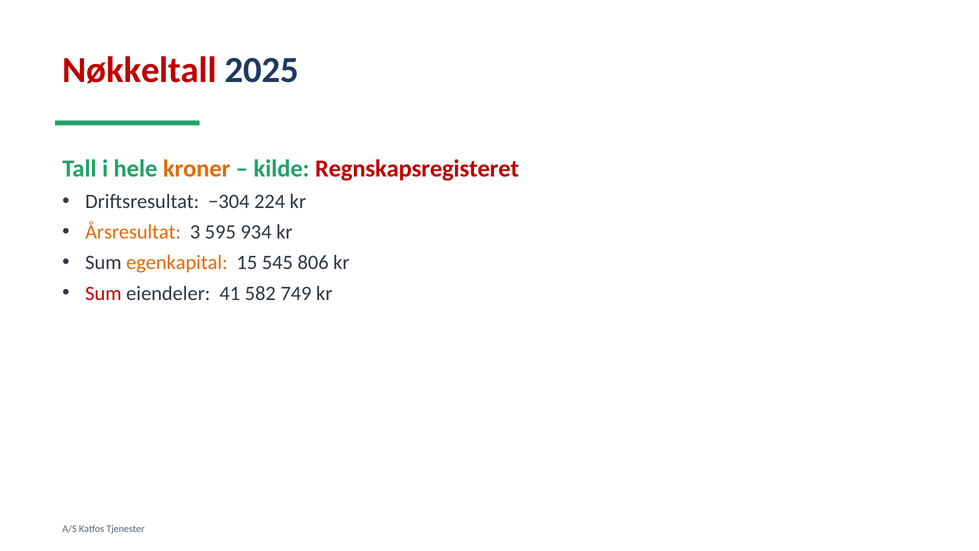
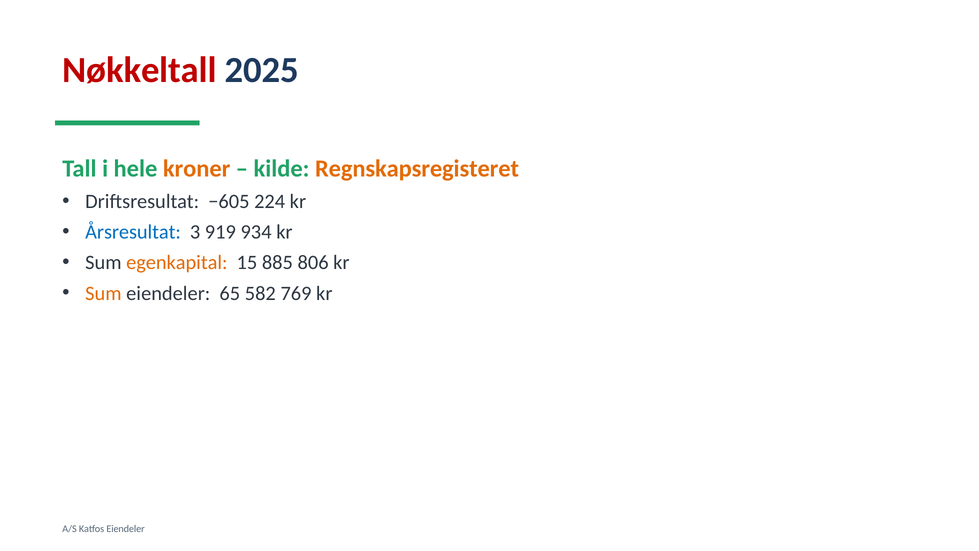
Regnskapsregisteret colour: red -> orange
−304: −304 -> −605
Årsresultat colour: orange -> blue
595: 595 -> 919
545: 545 -> 885
Sum at (103, 293) colour: red -> orange
41: 41 -> 65
749: 749 -> 769
Katfos Tjenester: Tjenester -> Eiendeler
